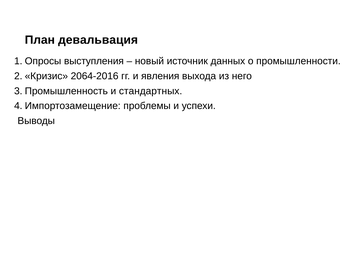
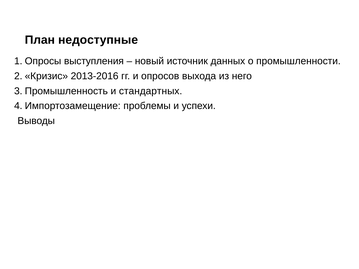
девальвация: девальвация -> недоступные
2064-2016: 2064-2016 -> 2013-2016
явления: явления -> опросов
